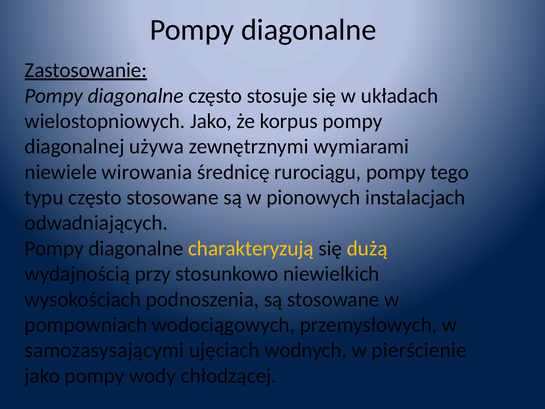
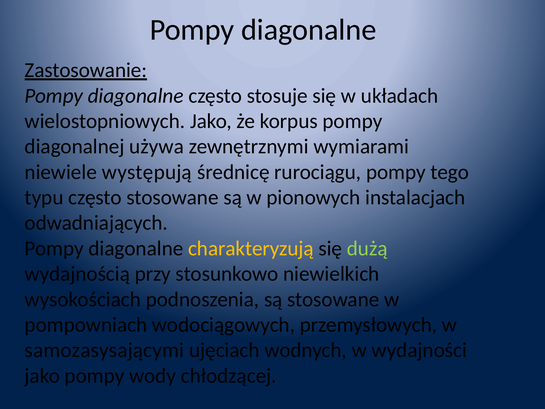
wirowania: wirowania -> występują
dużą colour: yellow -> light green
pierścienie: pierścienie -> wydajności
